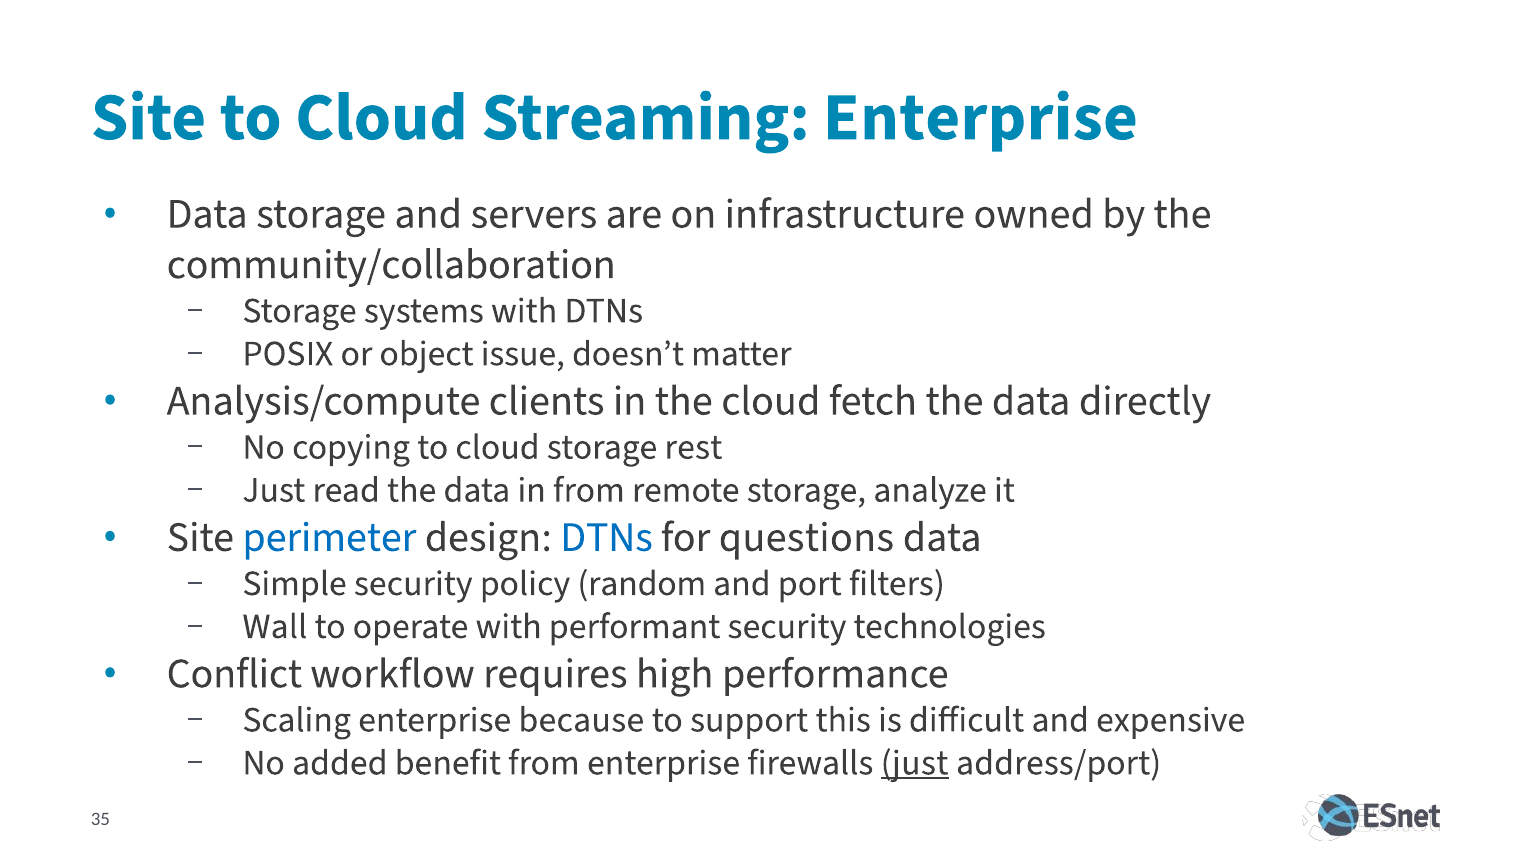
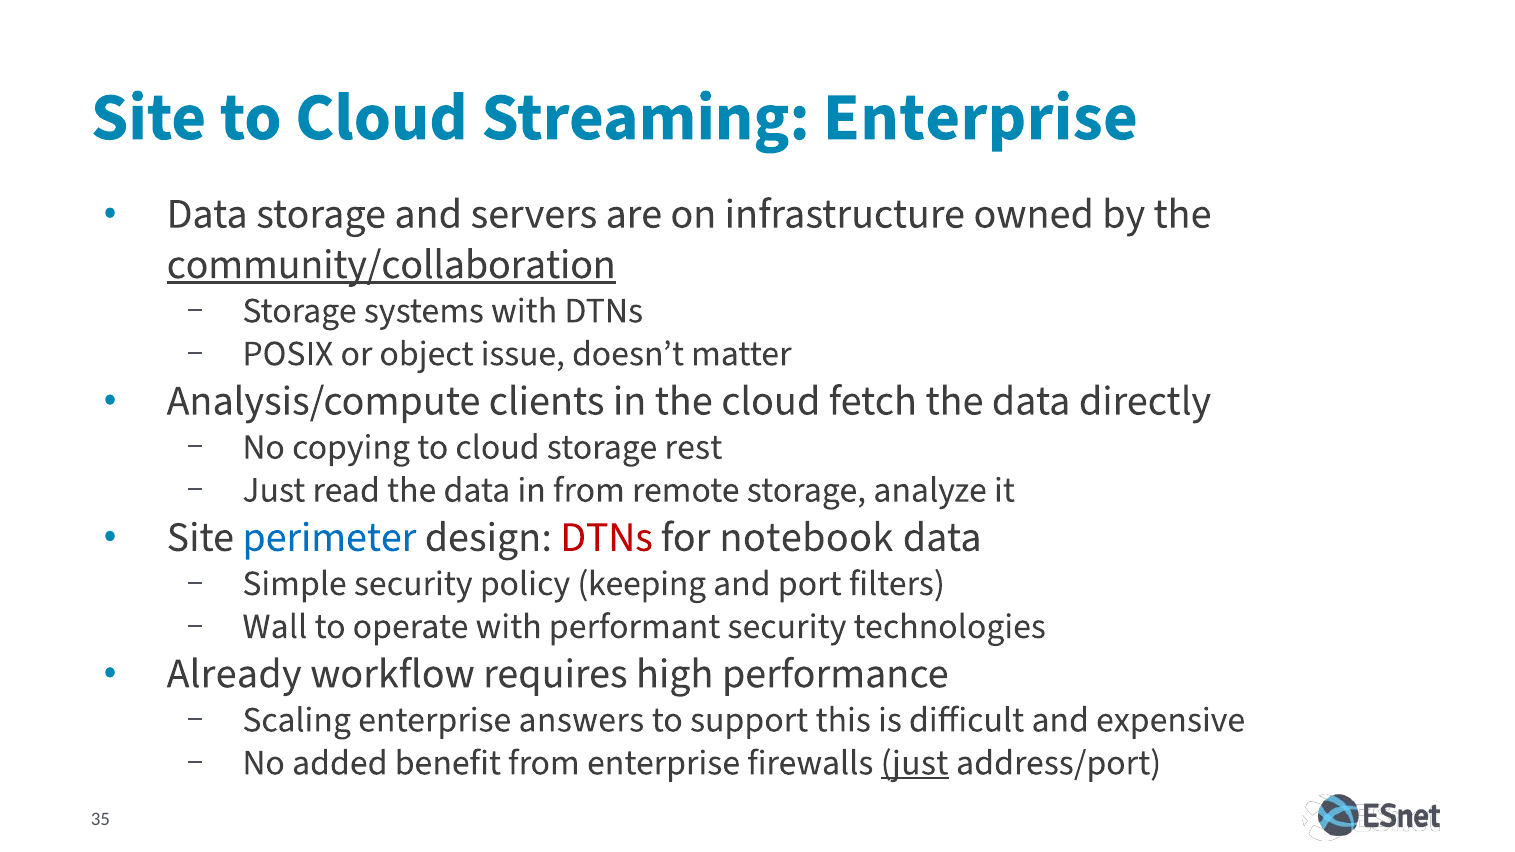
community/collaboration underline: none -> present
DTNs at (607, 537) colour: blue -> red
questions: questions -> notebook
random: random -> keeping
Conflict: Conflict -> Already
because: because -> answers
